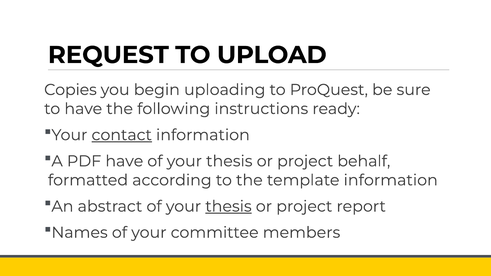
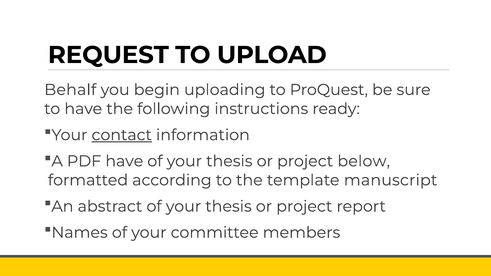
Copies: Copies -> Behalf
behalf: behalf -> below
template information: information -> manuscript
thesis at (228, 206) underline: present -> none
